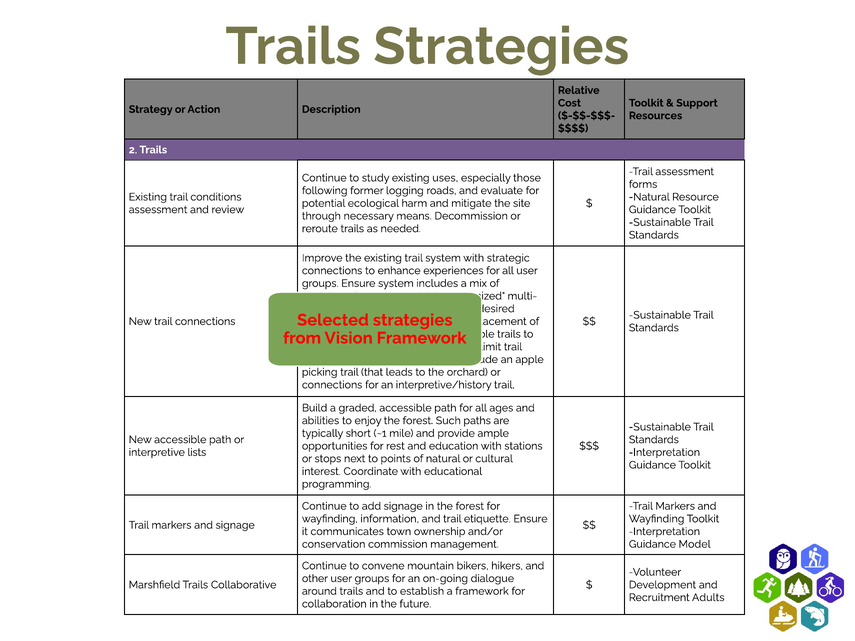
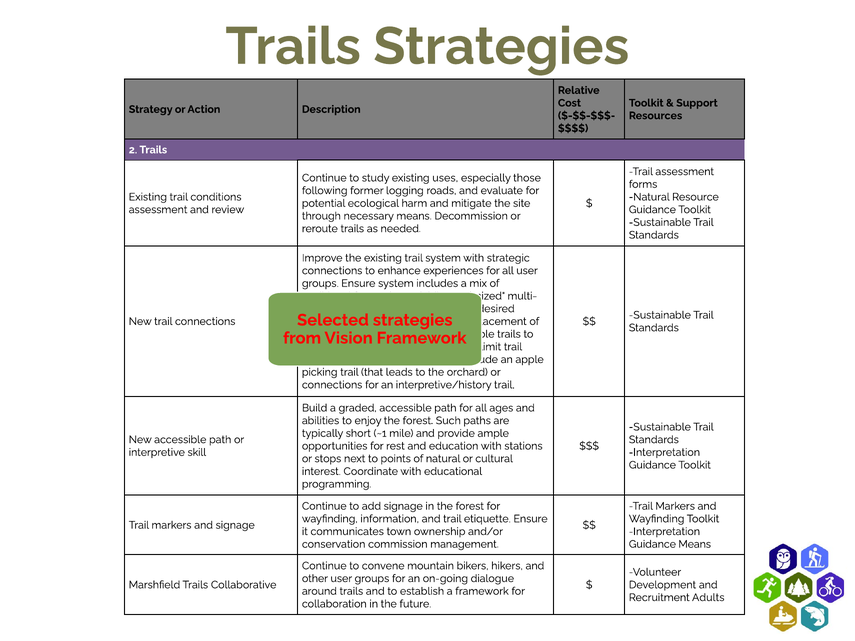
lists: lists -> skill
Guidance Model: Model -> Means
